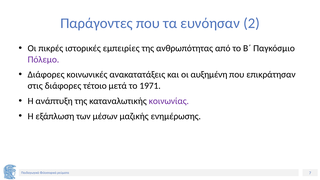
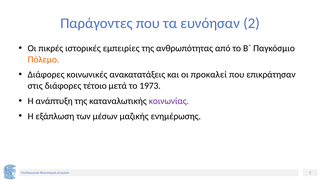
Πόλεμο colour: purple -> orange
αυξημένη: αυξημένη -> προκαλεί
1971: 1971 -> 1973
